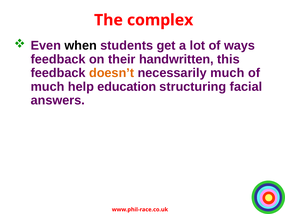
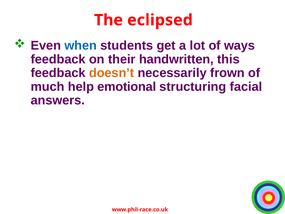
complex: complex -> eclipsed
when colour: black -> blue
necessarily much: much -> frown
education: education -> emotional
